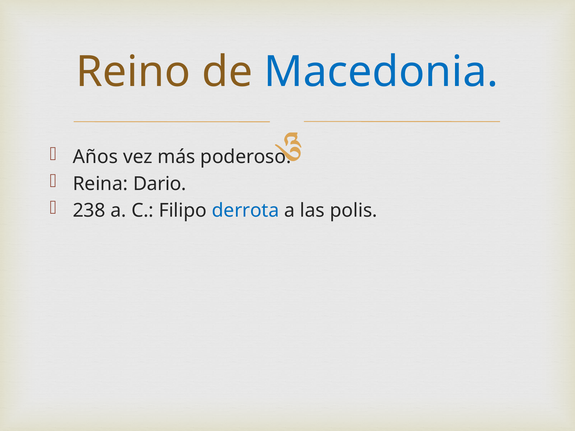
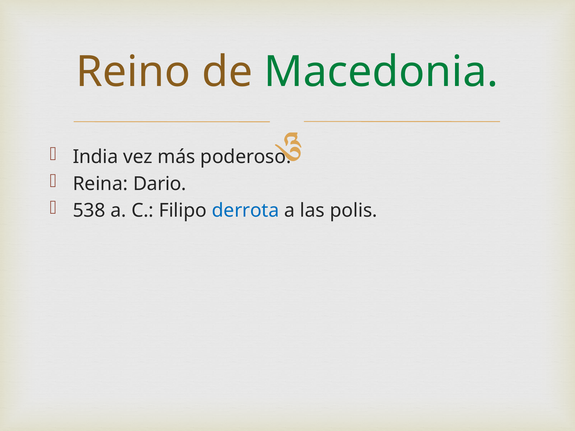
Macedonia colour: blue -> green
Años: Años -> India
238: 238 -> 538
